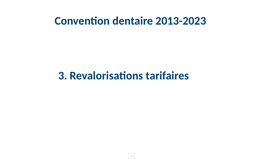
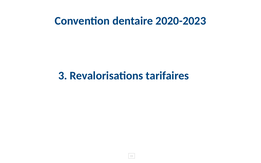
2013-2023: 2013-2023 -> 2020-2023
